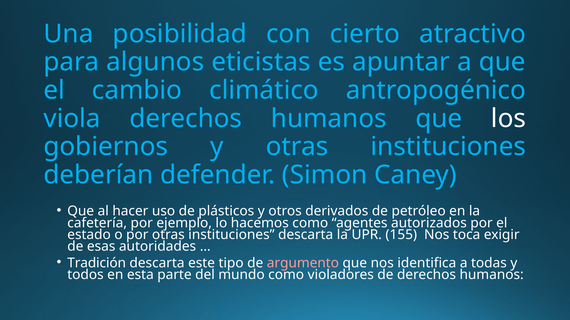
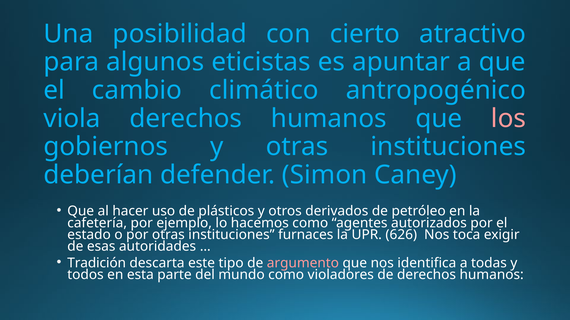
los colour: white -> pink
instituciones descarta: descarta -> furnaces
155: 155 -> 626
